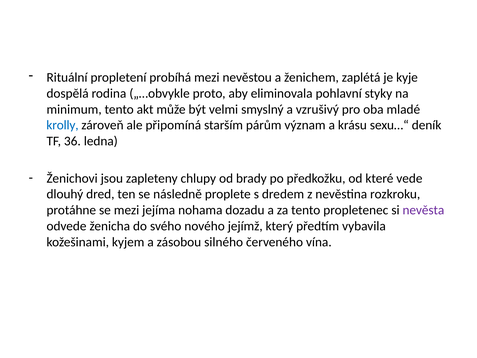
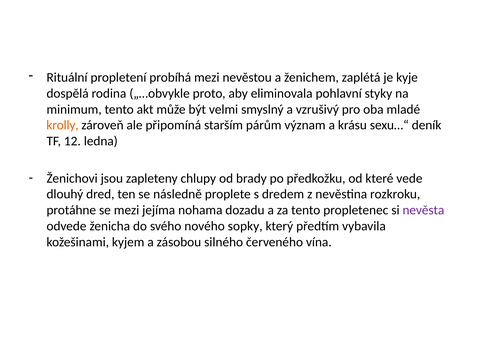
krolly colour: blue -> orange
36: 36 -> 12
jejímž: jejímž -> sopky
